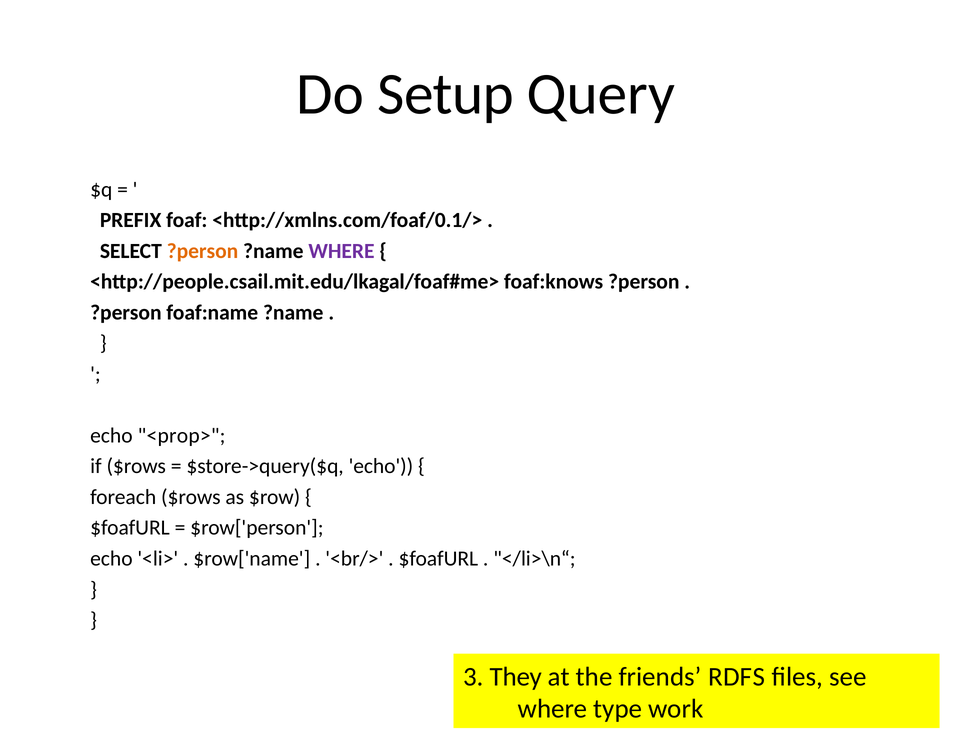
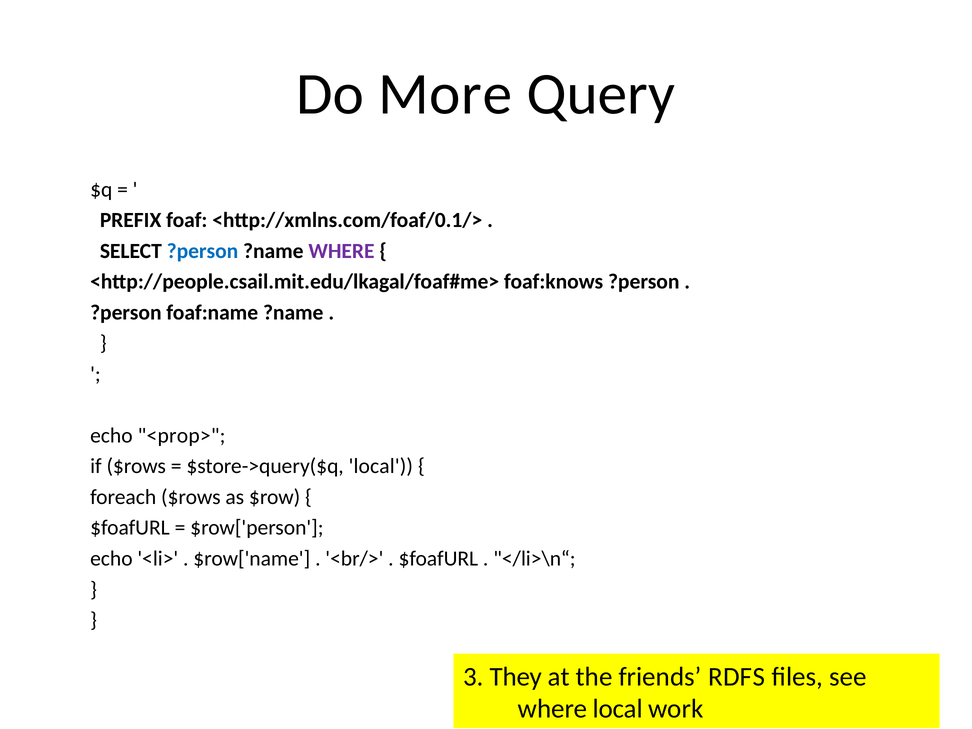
Setup: Setup -> More
?person at (202, 251) colour: orange -> blue
$store->query($q echo: echo -> local
where type: type -> local
